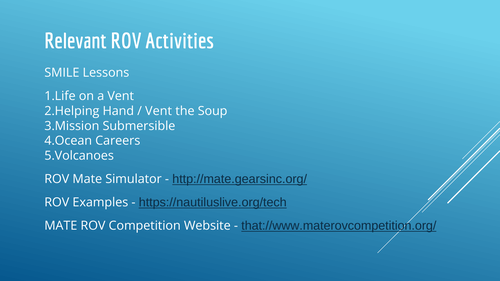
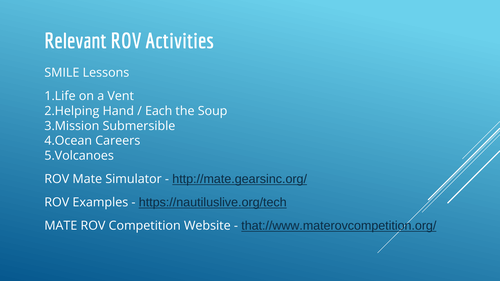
Vent at (159, 111): Vent -> Each
